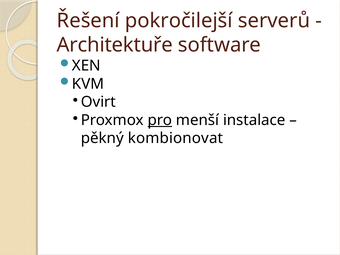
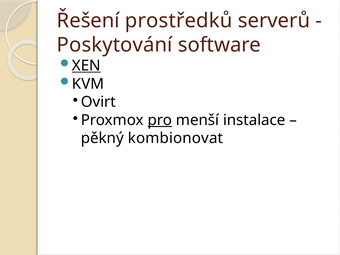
pokročilejší: pokročilejší -> prostředků
Architektuře: Architektuře -> Poskytování
XEN underline: none -> present
